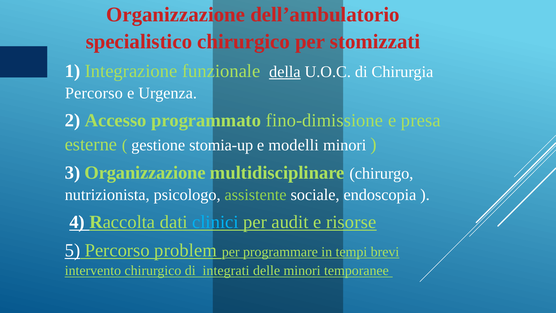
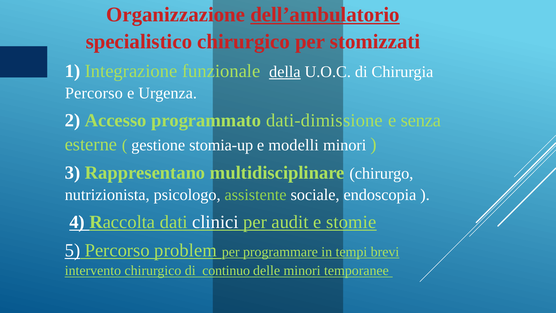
dell’ambulatorio underline: none -> present
fino-dimissione: fino-dimissione -> dati-dimissione
presa: presa -> senza
3 Organizzazione: Organizzazione -> Rappresentano
clinici colour: light blue -> white
risorse: risorse -> stomie
integrati: integrati -> continuo
